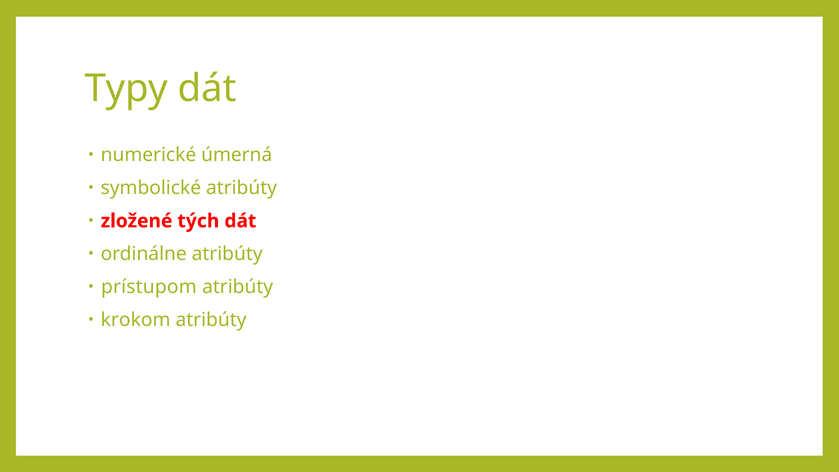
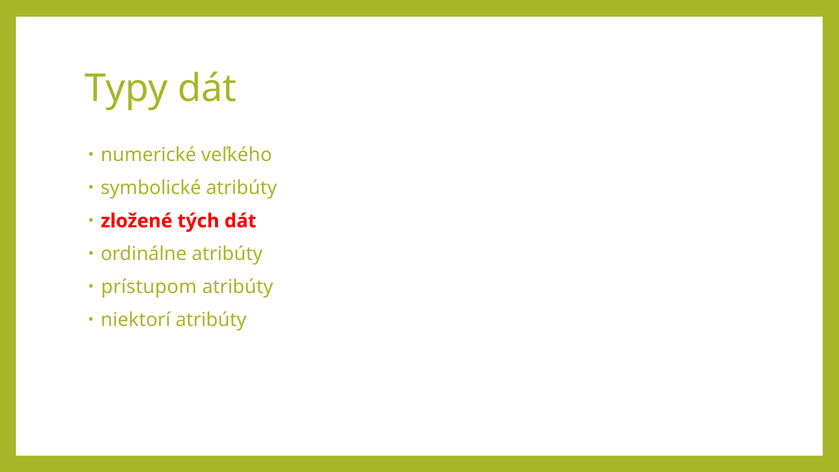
úmerná: úmerná -> veľkého
krokom: krokom -> niektorí
